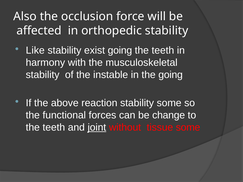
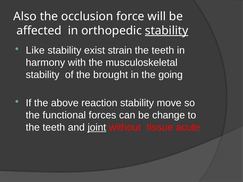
stability at (167, 31) underline: none -> present
exist going: going -> strain
instable: instable -> brought
stability some: some -> move
tissue some: some -> acute
